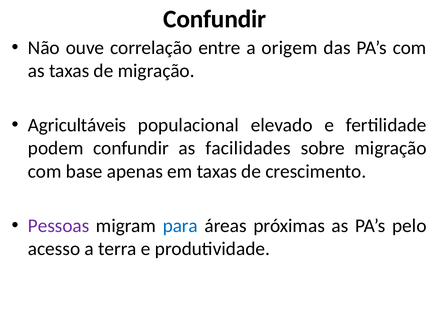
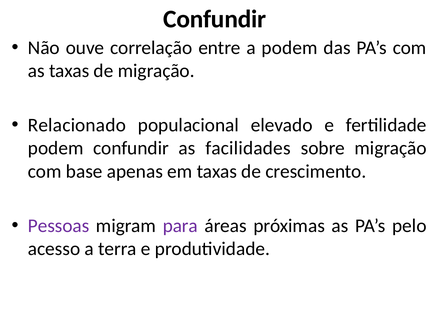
a origem: origem -> podem
Agricultáveis: Agricultáveis -> Relacionado
para colour: blue -> purple
